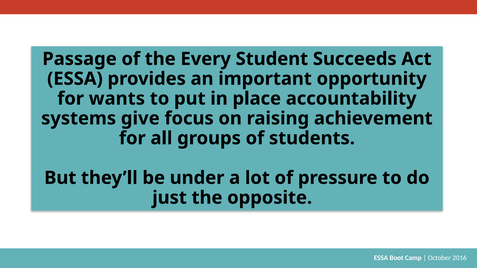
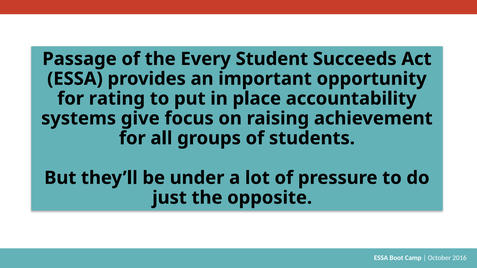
wants: wants -> rating
